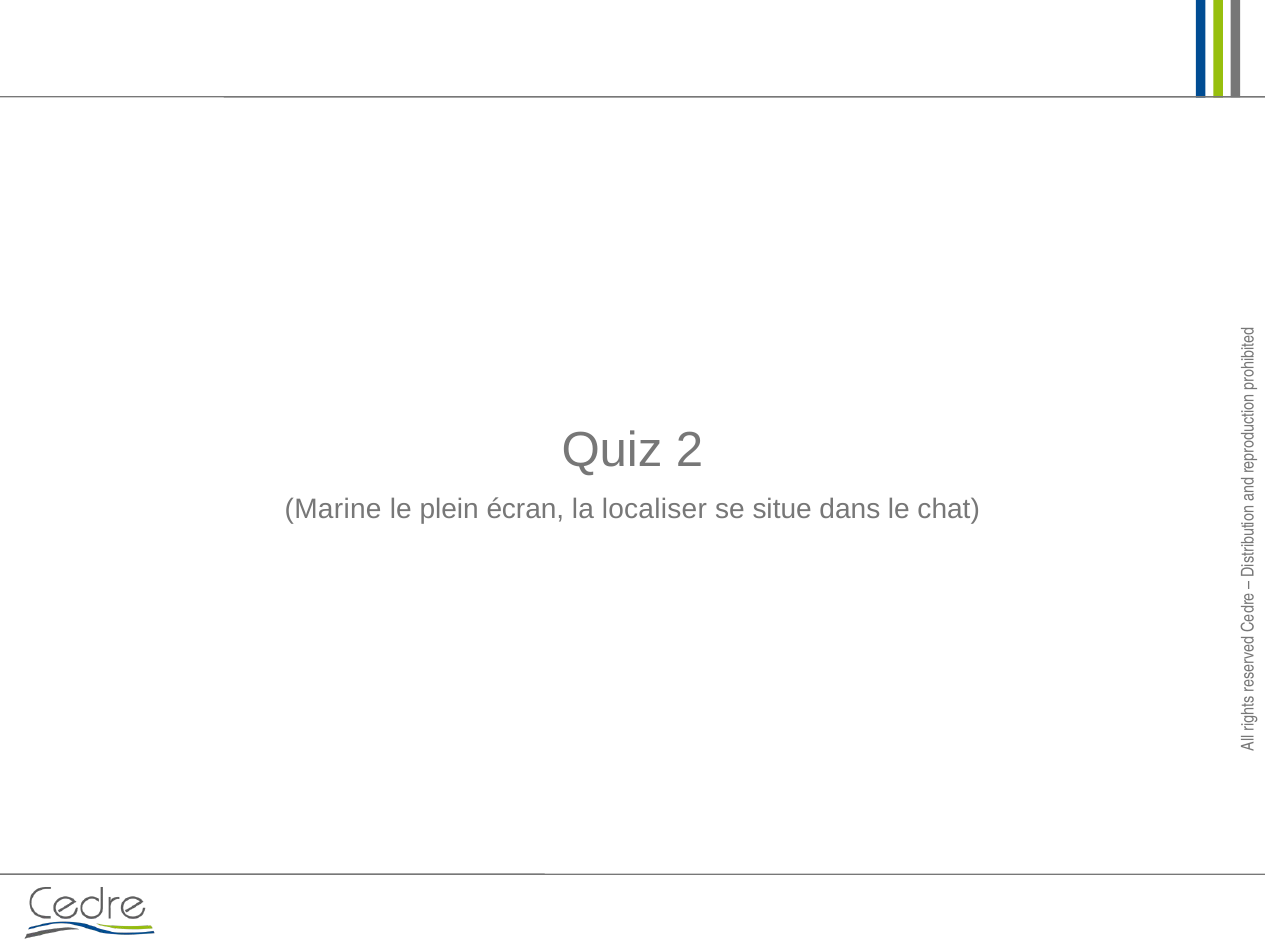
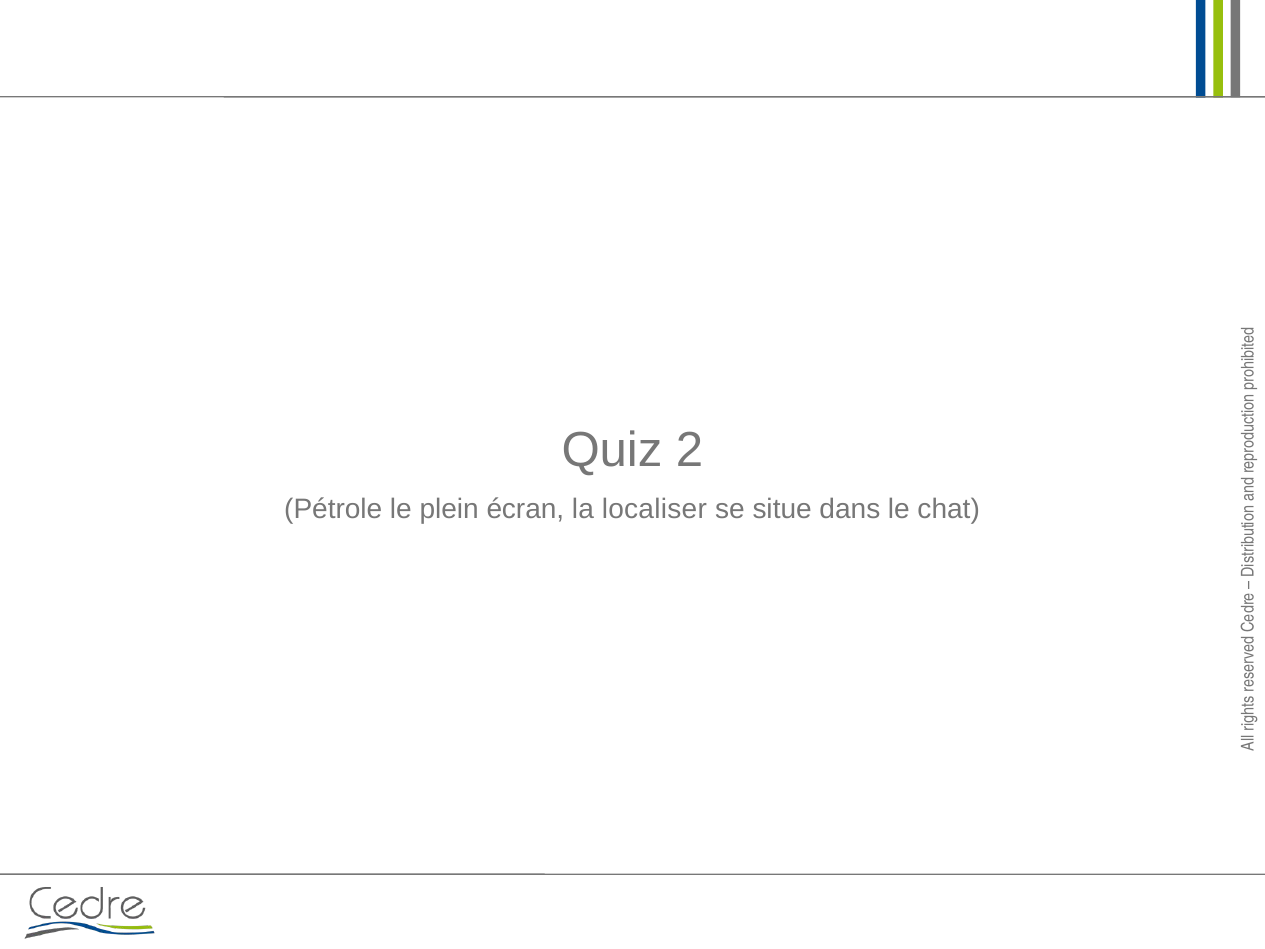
Marine: Marine -> Pétrole
